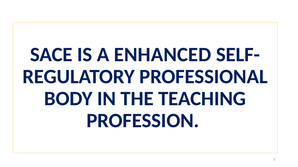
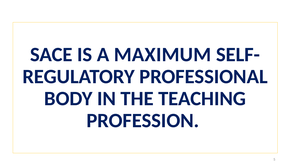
ENHANCED: ENHANCED -> MAXIMUM
